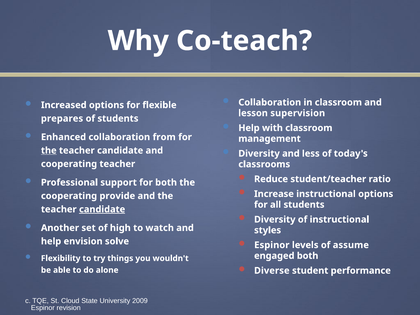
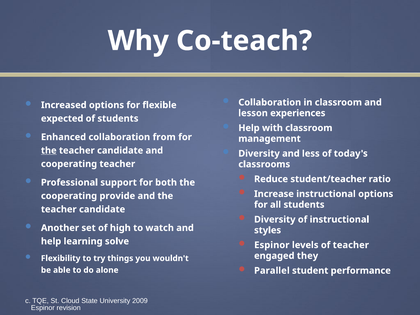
supervision: supervision -> experiences
prepares: prepares -> expected
candidate at (102, 209) underline: present -> none
envision: envision -> learning
of assume: assume -> teacher
engaged both: both -> they
Diverse: Diverse -> Parallel
